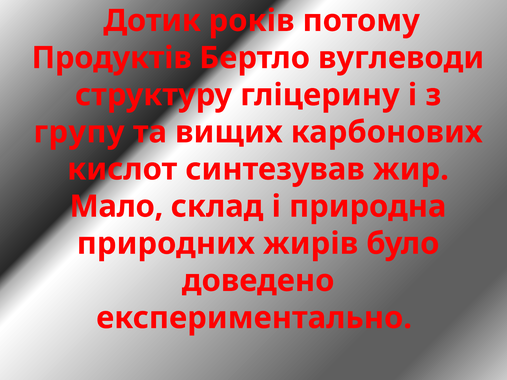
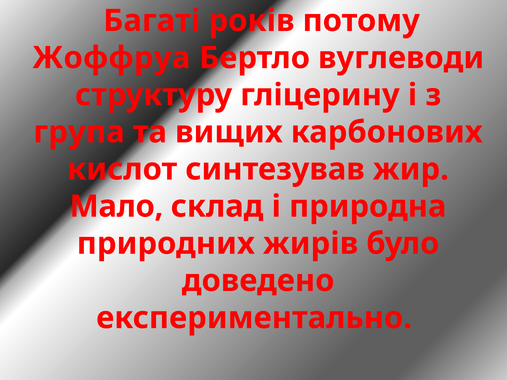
Дотик: Дотик -> Багаті
Продуктів: Продуктів -> Жоффруа
групу: групу -> група
